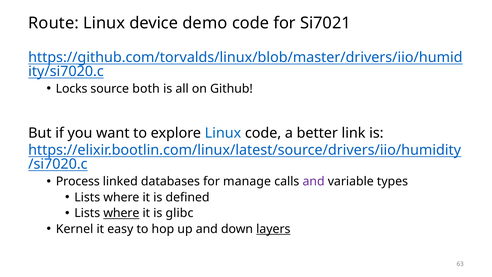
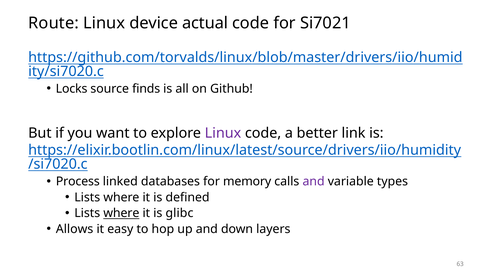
demo: demo -> actual
both: both -> finds
Linux at (223, 133) colour: blue -> purple
manage: manage -> memory
Kernel: Kernel -> Allows
layers underline: present -> none
